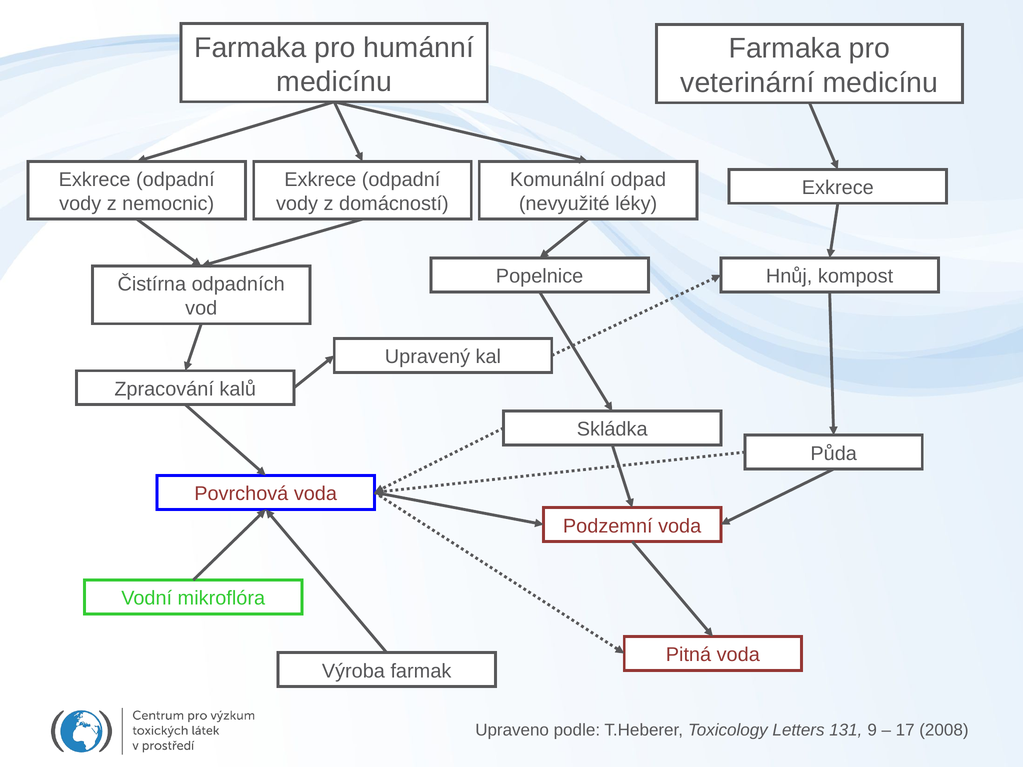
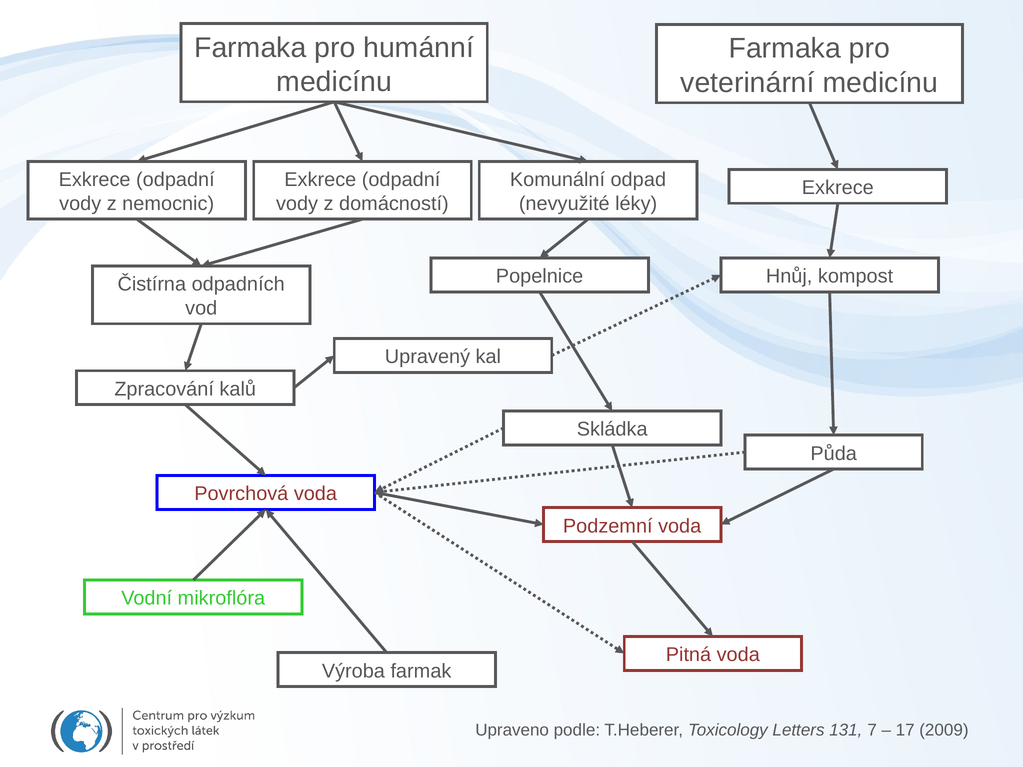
9: 9 -> 7
2008: 2008 -> 2009
